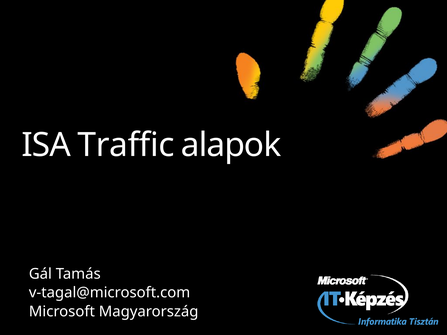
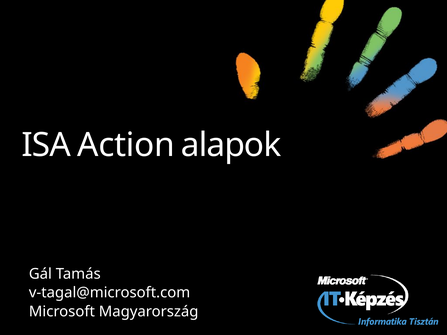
Traffic: Traffic -> Action
